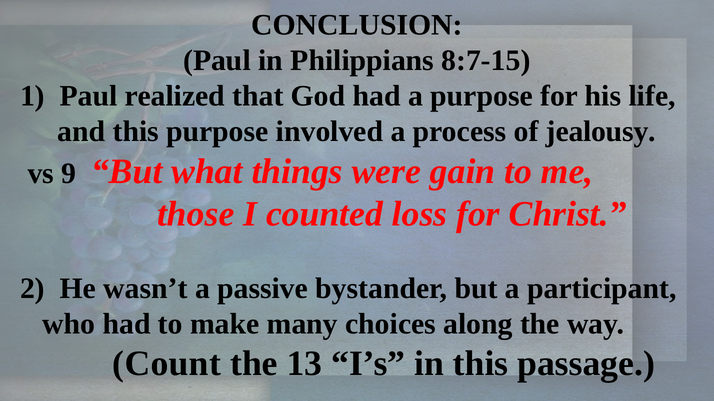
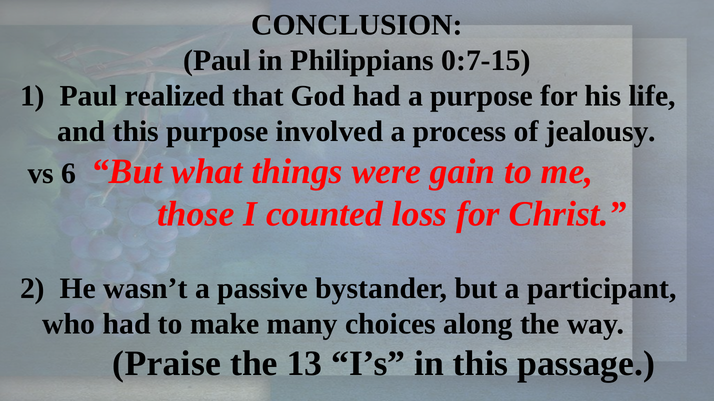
8:7-15: 8:7-15 -> 0:7-15
9: 9 -> 6
Count: Count -> Praise
